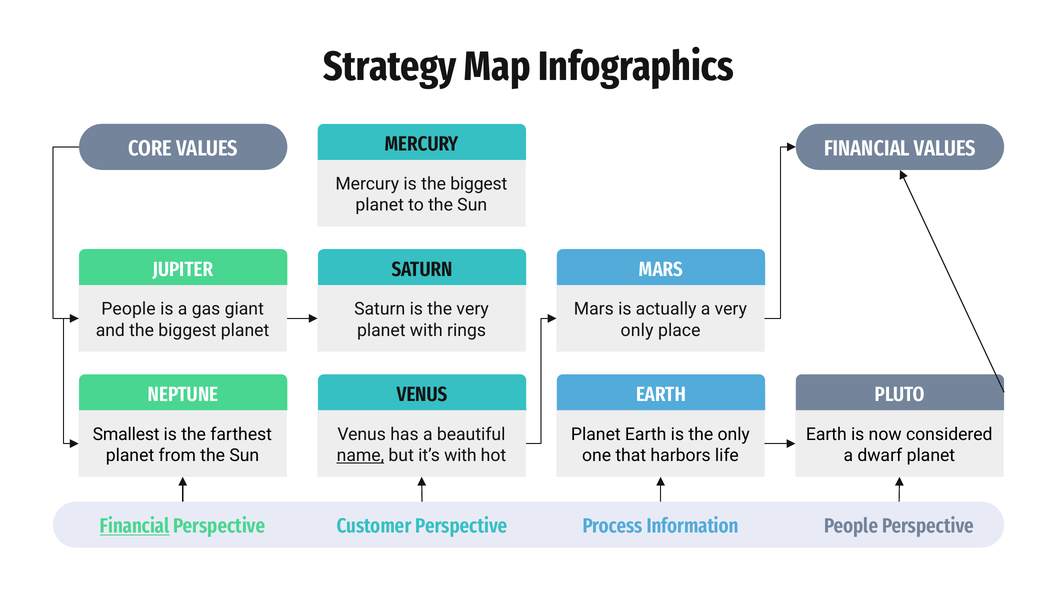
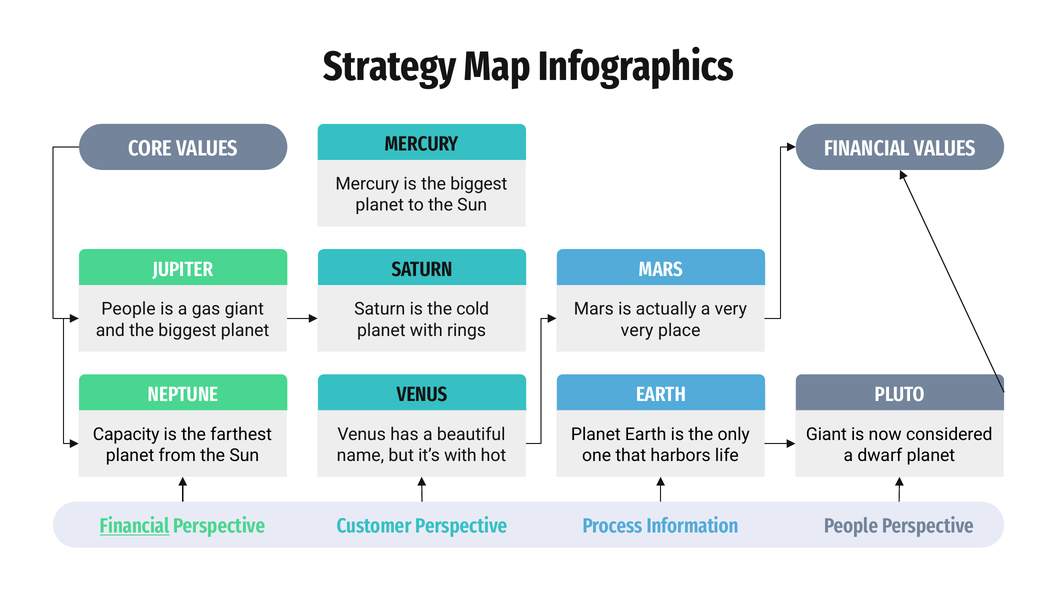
the very: very -> cold
only at (637, 330): only -> very
Smallest: Smallest -> Capacity
Earth at (826, 434): Earth -> Giant
name underline: present -> none
